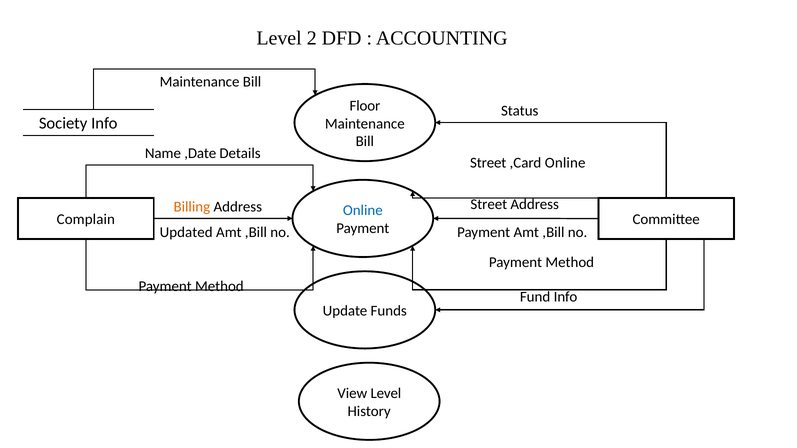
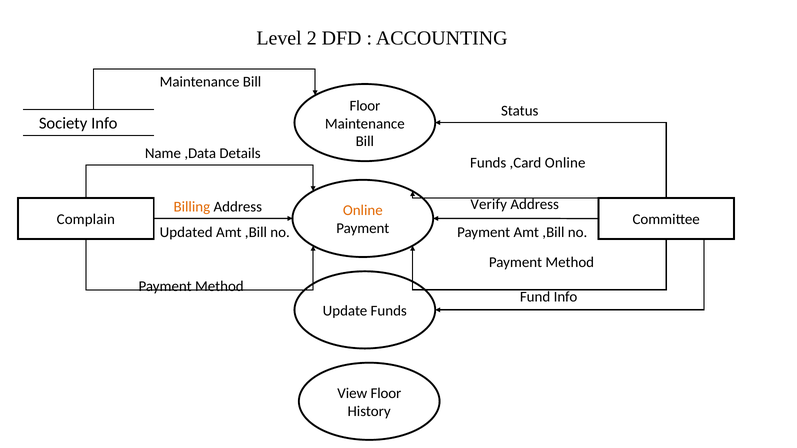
,Date: ,Date -> ,Data
Street at (488, 163): Street -> Funds
Street at (489, 204): Street -> Verify
Online at (363, 211) colour: blue -> orange
View Level: Level -> Floor
